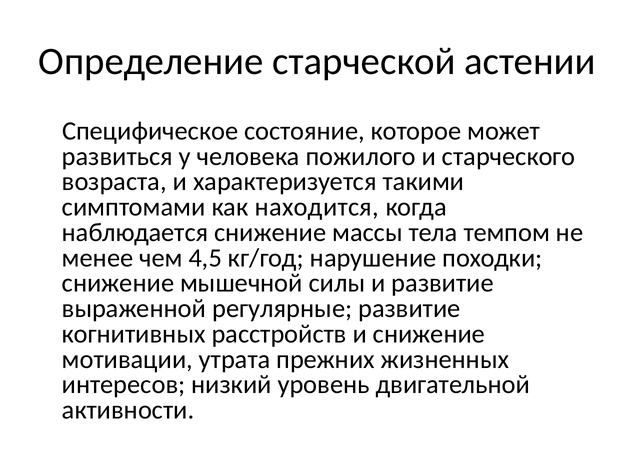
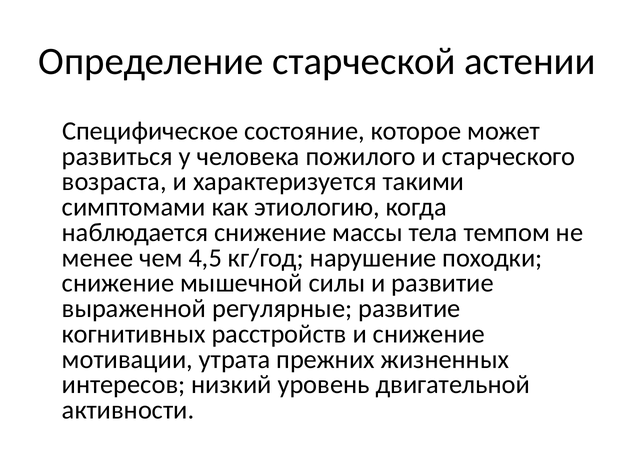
находится: находится -> этиологию
